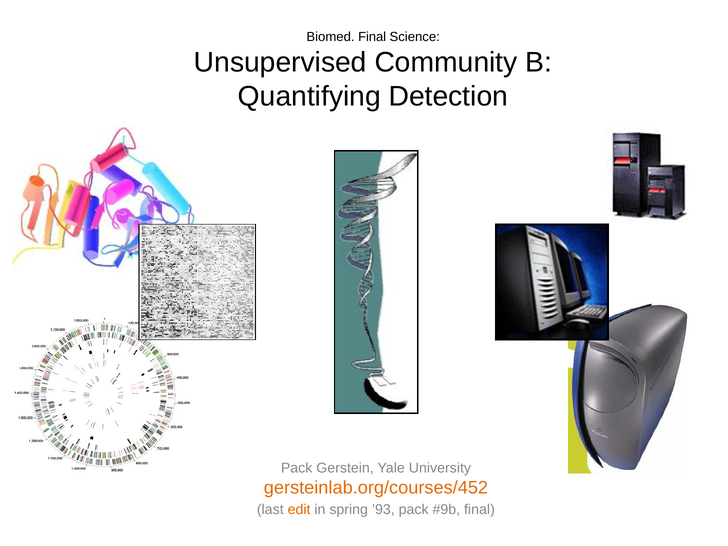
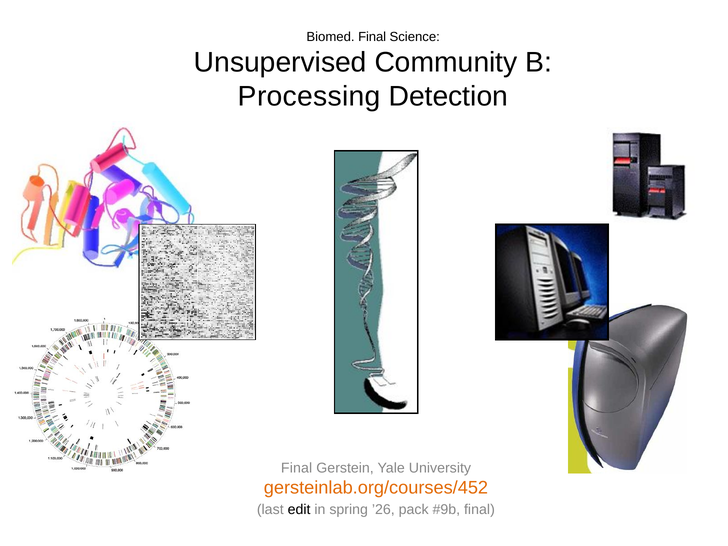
Quantifying: Quantifying -> Processing
Pack at (297, 468): Pack -> Final
edit colour: orange -> black
’93: ’93 -> ’26
